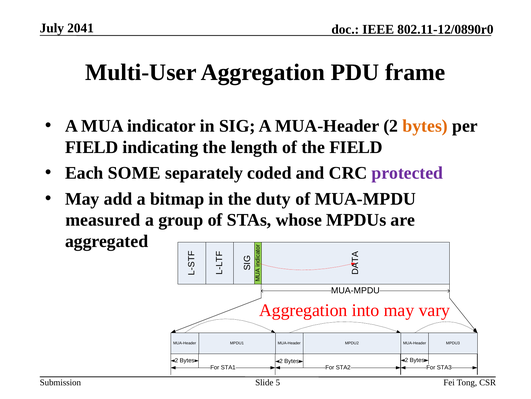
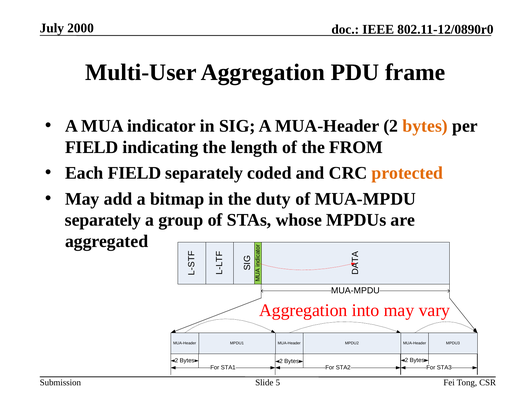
2041: 2041 -> 2000
the FIELD: FIELD -> FROM
Each SOME: SOME -> FIELD
protected colour: purple -> orange
measured at (103, 220): measured -> separately
